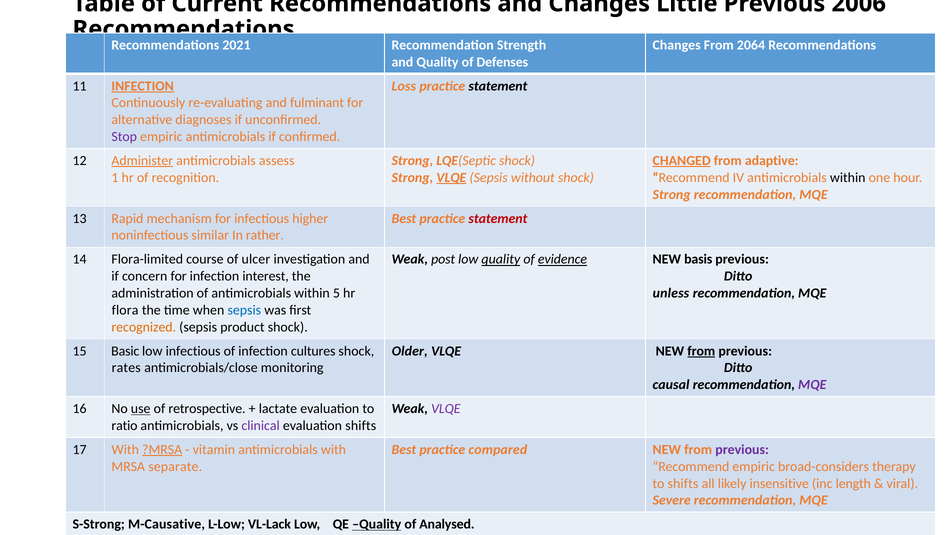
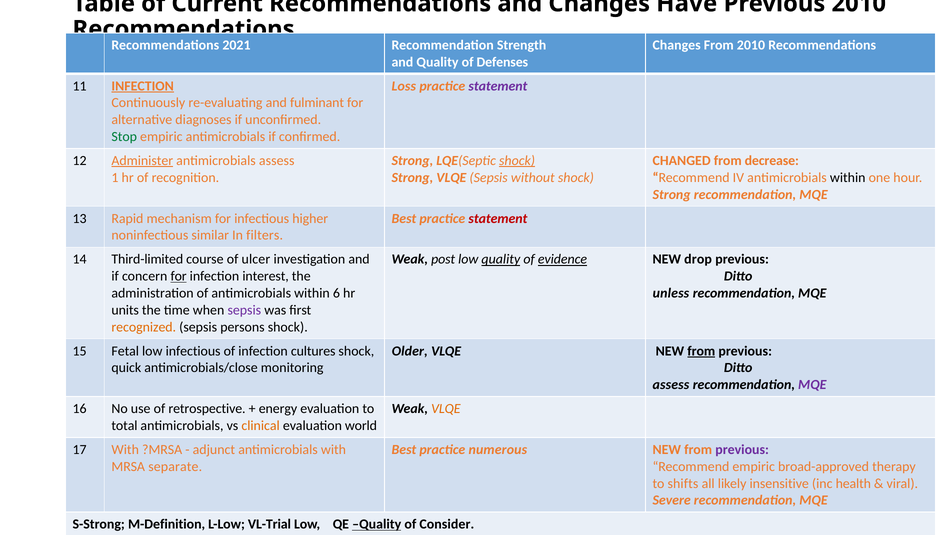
Little: Little -> Have
Previous 2006: 2006 -> 2010
From 2064: 2064 -> 2010
statement at (498, 86) colour: black -> purple
Stop colour: purple -> green
shock at (517, 161) underline: none -> present
CHANGED underline: present -> none
adaptive: adaptive -> decrease
VLQE at (451, 178) underline: present -> none
rather: rather -> filters
Flora-limited: Flora-limited -> Third-limited
basis: basis -> drop
for at (179, 277) underline: none -> present
5: 5 -> 6
flora: flora -> units
sepsis at (244, 310) colour: blue -> purple
product: product -> persons
Basic: Basic -> Fetal
rates: rates -> quick
causal at (671, 385): causal -> assess
use underline: present -> none
lactate: lactate -> energy
VLQE at (446, 409) colour: purple -> orange
ratio: ratio -> total
clinical colour: purple -> orange
evaluation shifts: shifts -> world
?MRSA underline: present -> none
vitamin: vitamin -> adjunct
compared: compared -> numerous
broad-considers: broad-considers -> broad-approved
length: length -> health
M-Causative: M-Causative -> M-Definition
VL-Lack: VL-Lack -> VL-Trial
Analysed: Analysed -> Consider
